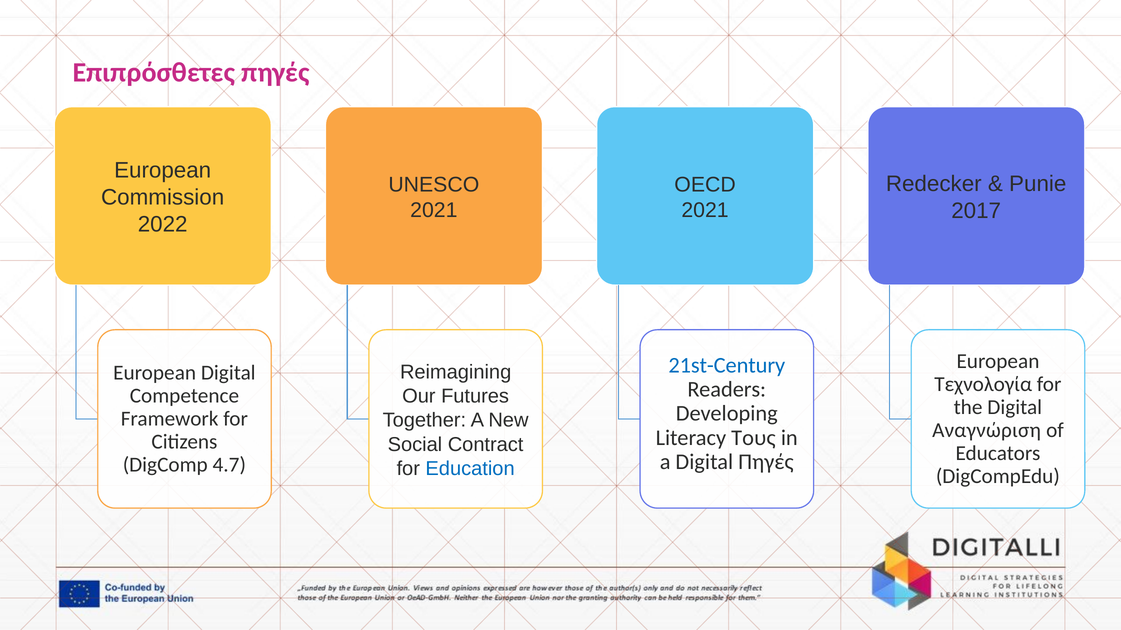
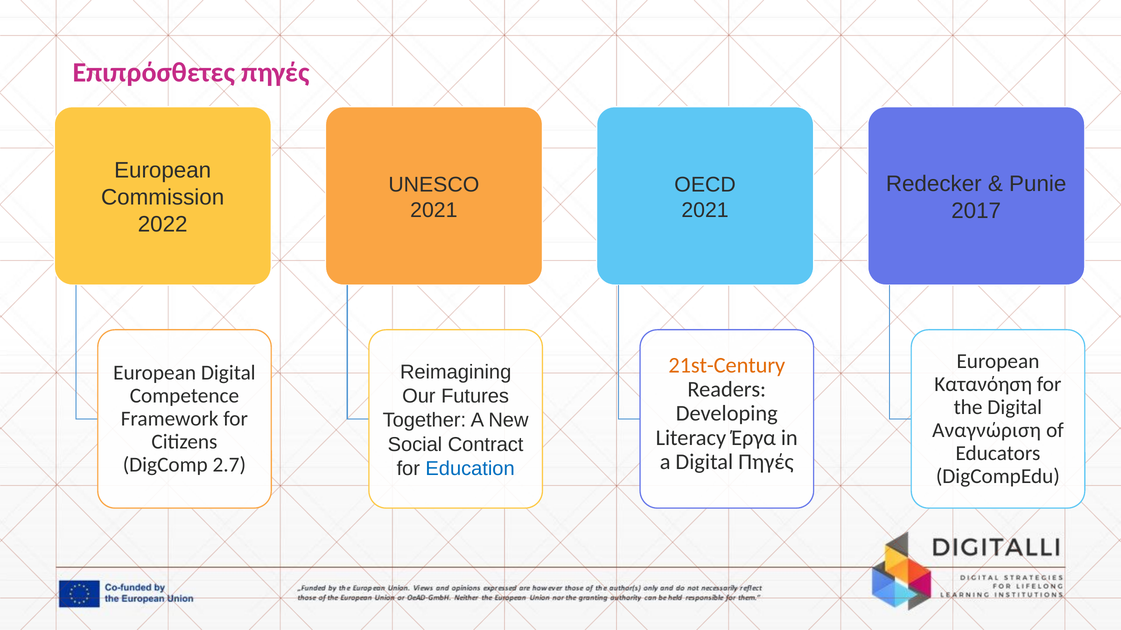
21st-Century colour: blue -> orange
Τεχνολογία: Τεχνολογία -> Κατανόηση
Τους: Τους -> Έργα
4.7: 4.7 -> 2.7
